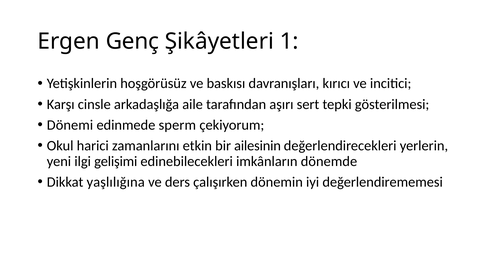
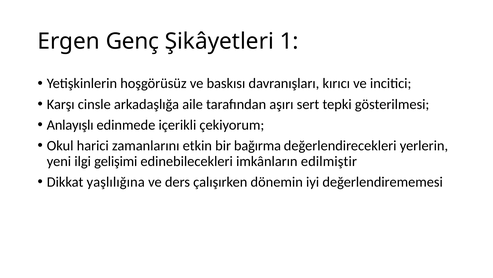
Dönemi: Dönemi -> Anlayışlı
sperm: sperm -> içerikli
ailesinin: ailesinin -> bağırma
dönemde: dönemde -> edilmiştir
